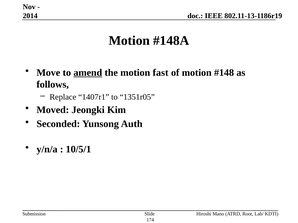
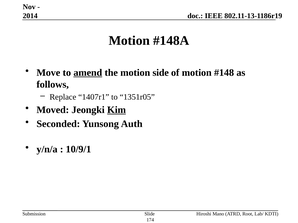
fast: fast -> side
Kim underline: none -> present
10/5/1: 10/5/1 -> 10/9/1
